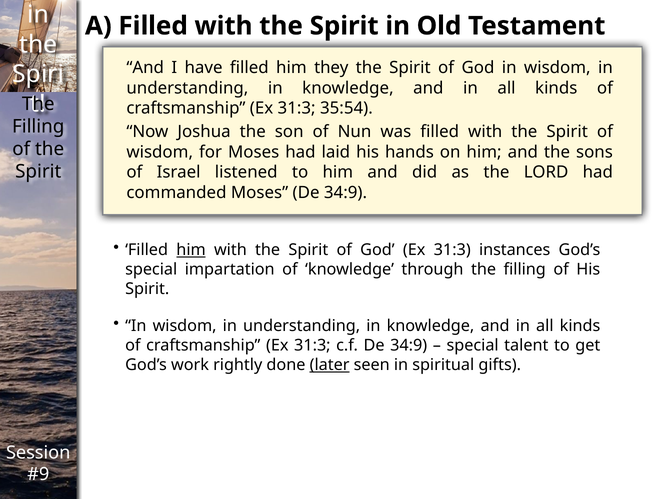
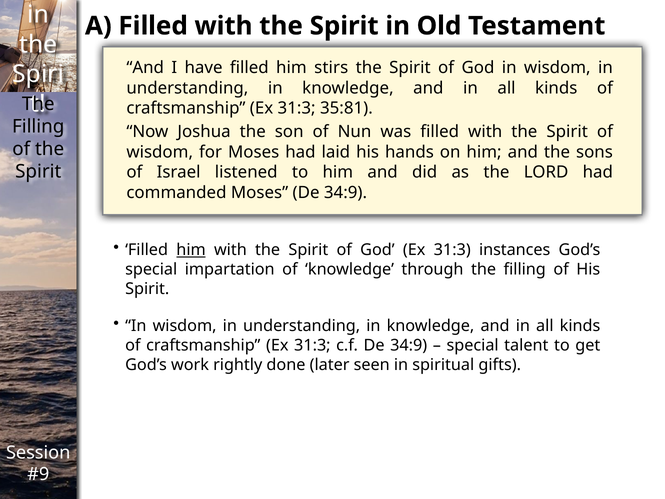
they: they -> stirs
35:54: 35:54 -> 35:81
later underline: present -> none
